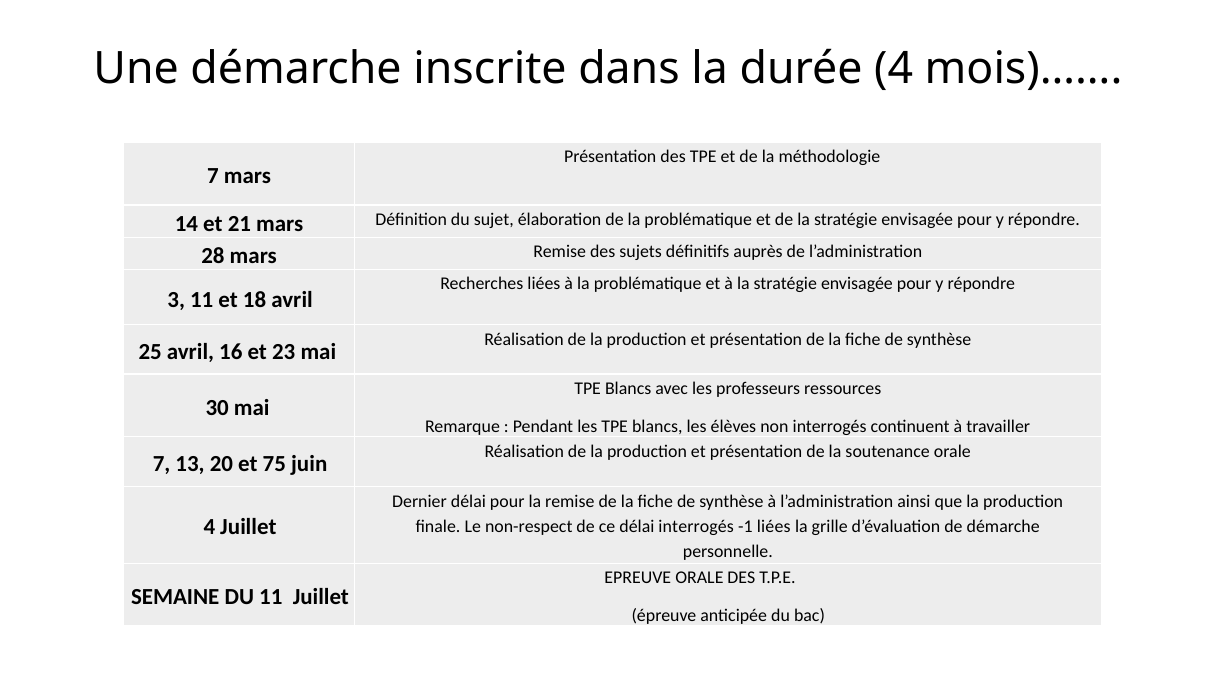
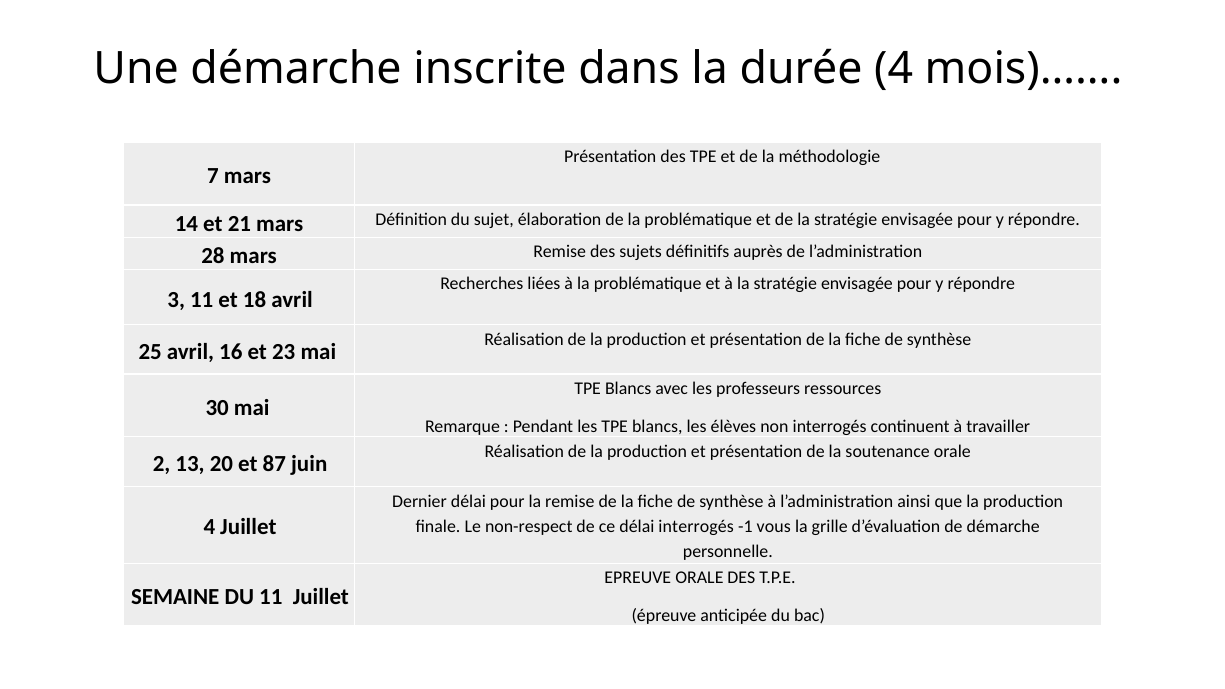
7 at (162, 464): 7 -> 2
75: 75 -> 87
-1 liées: liées -> vous
